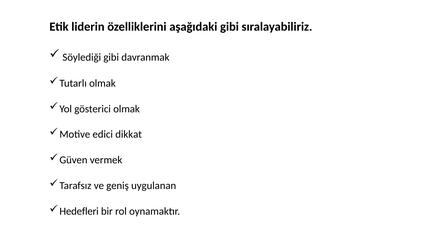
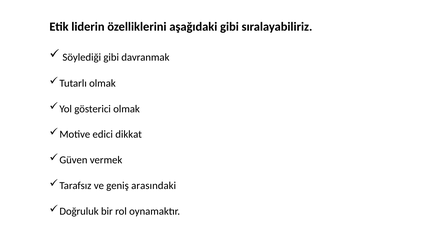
uygulanan: uygulanan -> arasındaki
Hedefleri: Hedefleri -> Doğruluk
